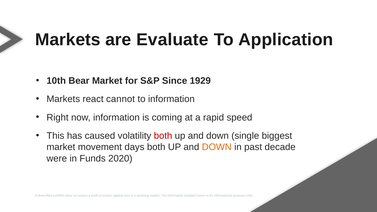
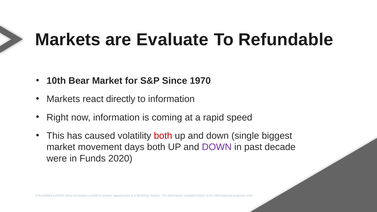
Application: Application -> Refundable
1929: 1929 -> 1970
cannot: cannot -> directly
DOWN at (217, 147) colour: orange -> purple
